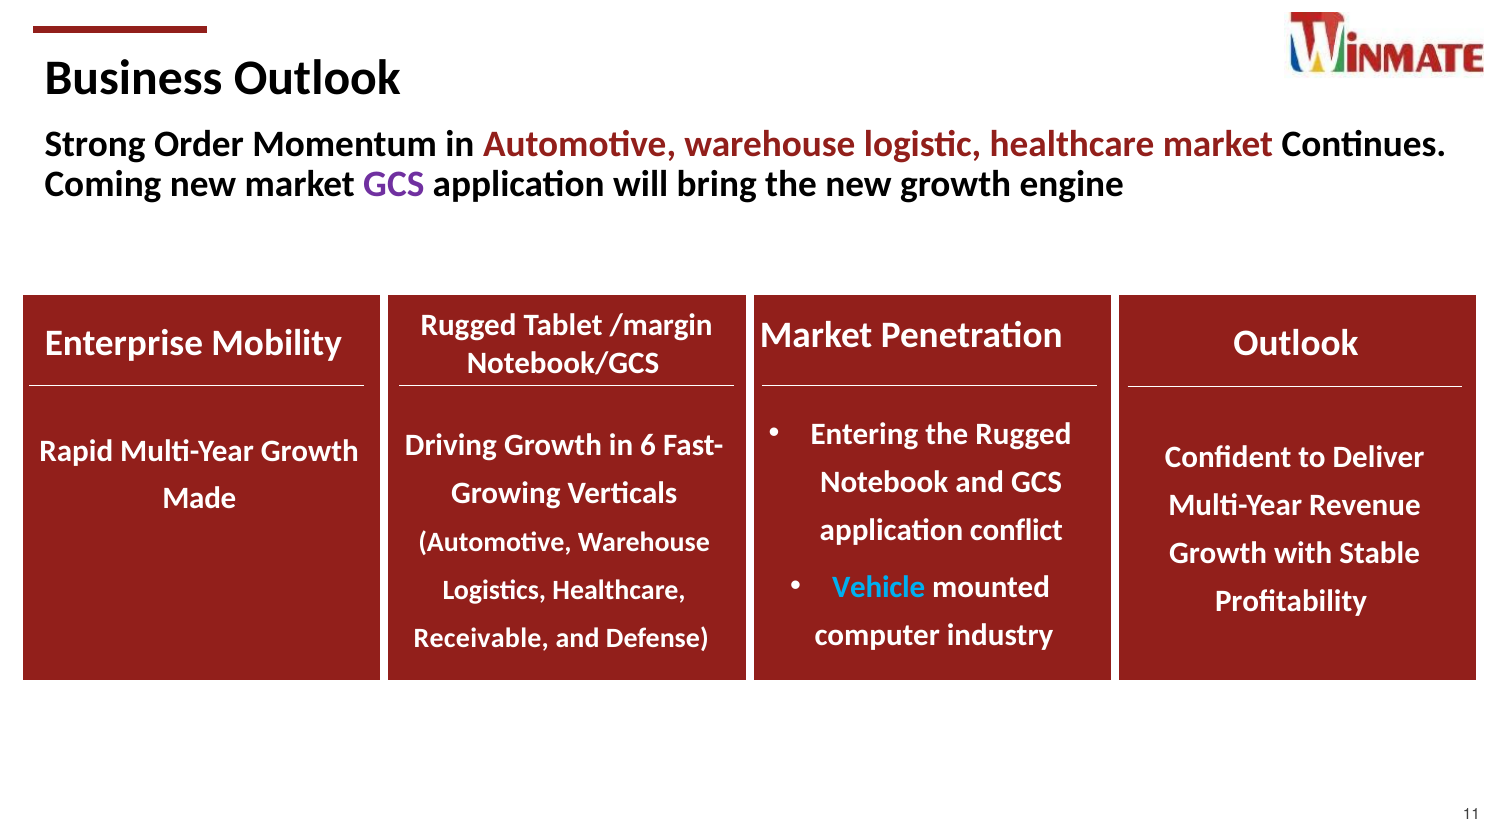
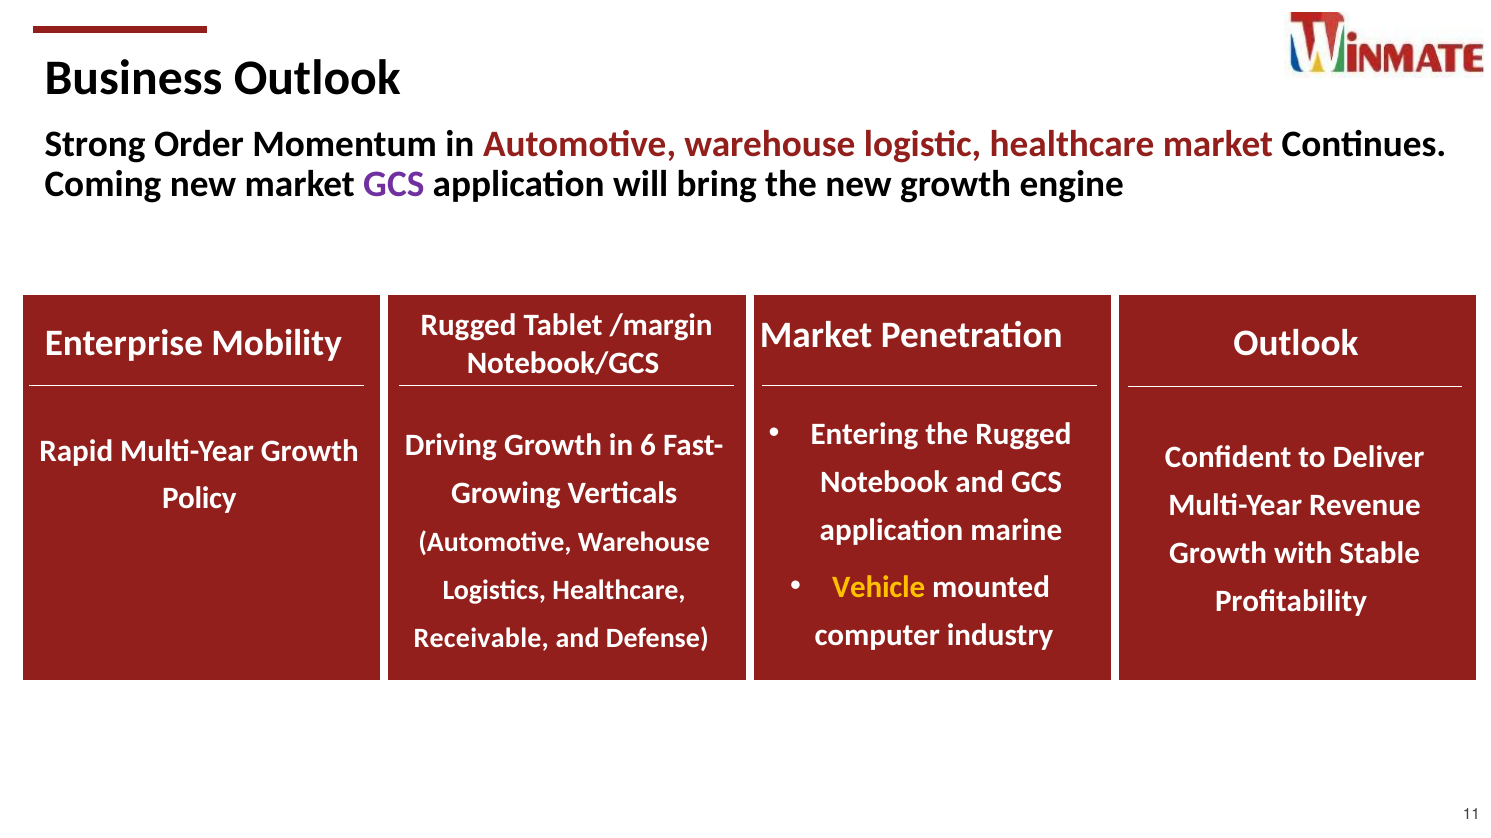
Made: Made -> Policy
conflict: conflict -> marine
Vehicle colour: light blue -> yellow
